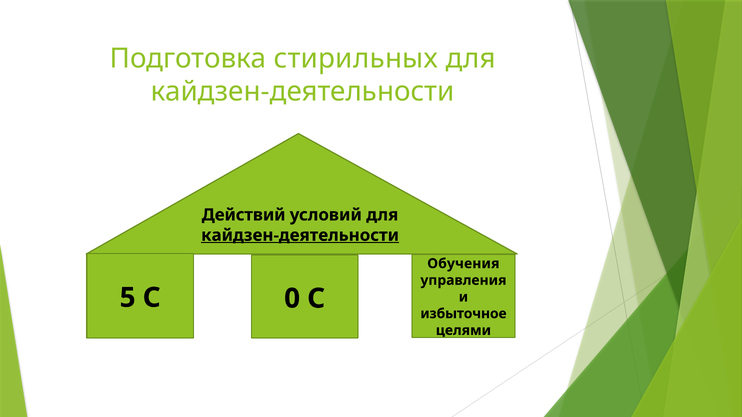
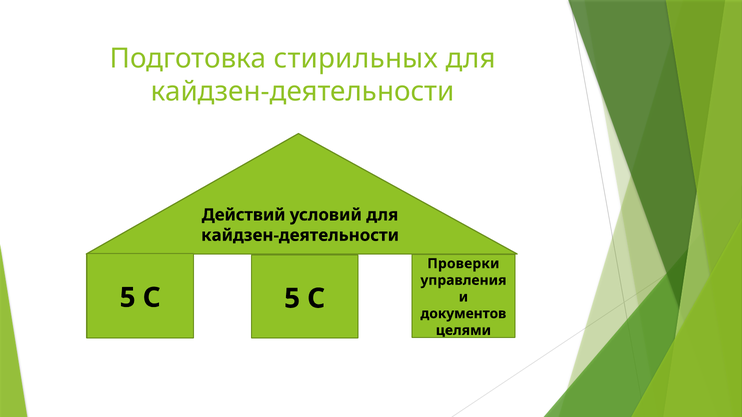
кайдзен-деятельности at (300, 235) underline: present -> none
Обучения: Обучения -> Проверки
С 0: 0 -> 5
избыточное: избыточное -> документов
